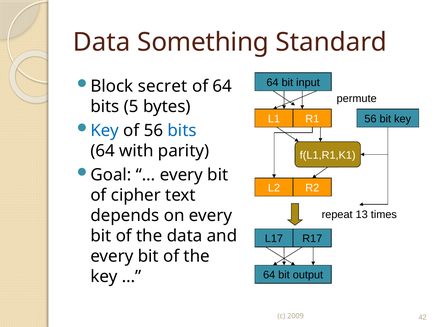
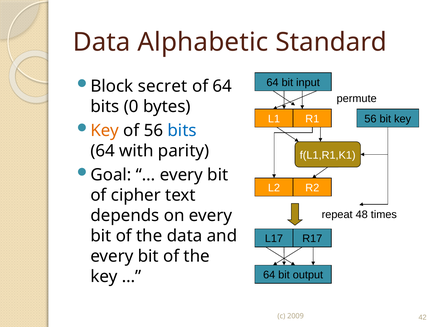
Something: Something -> Alphabetic
5: 5 -> 0
Key at (105, 131) colour: blue -> orange
13: 13 -> 48
